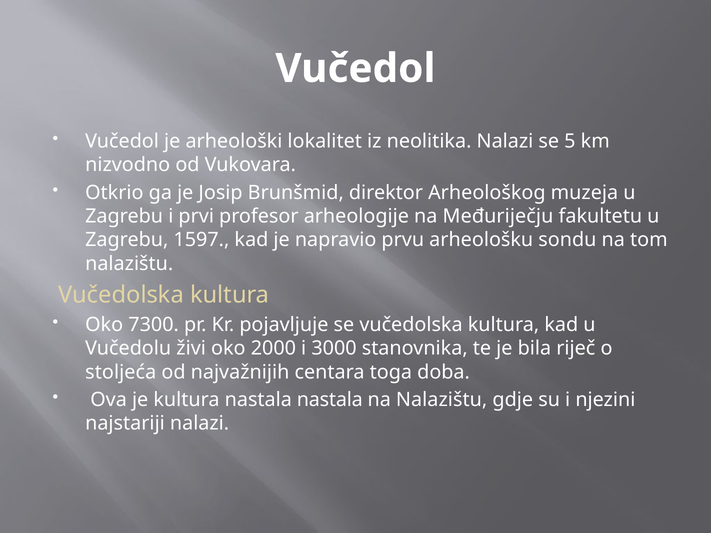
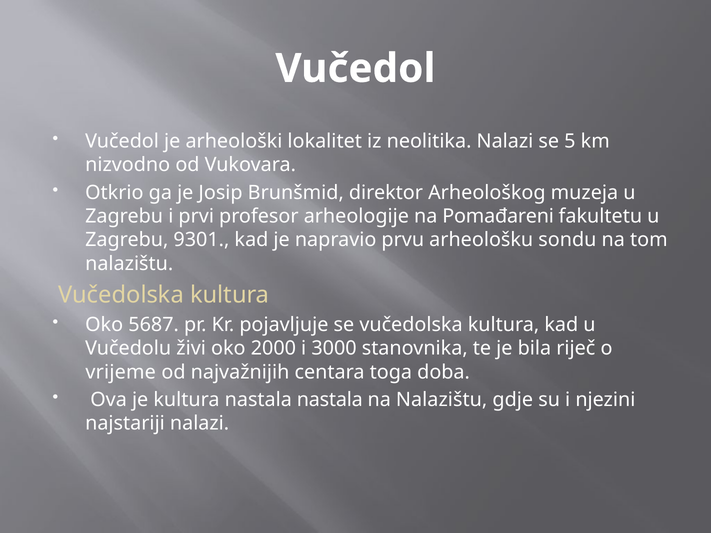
Međuriječju: Međuriječju -> Pomađareni
1597: 1597 -> 9301
7300: 7300 -> 5687
stoljeća: stoljeća -> vrijeme
